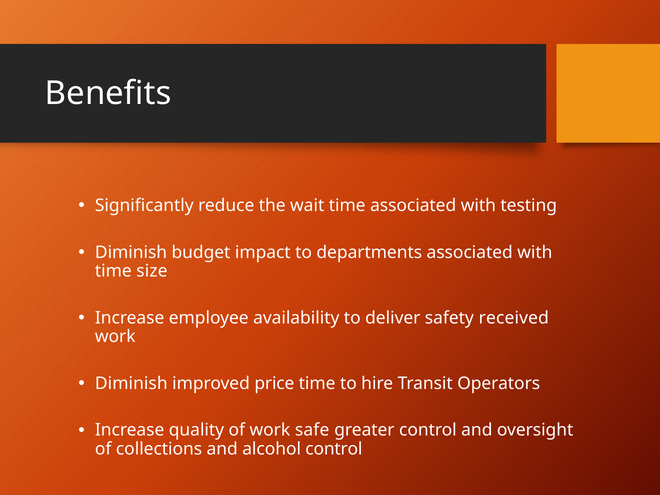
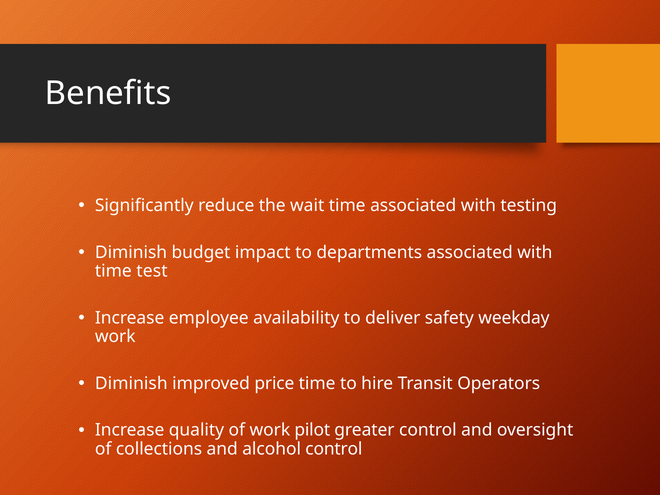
size: size -> test
received: received -> weekday
safe: safe -> pilot
